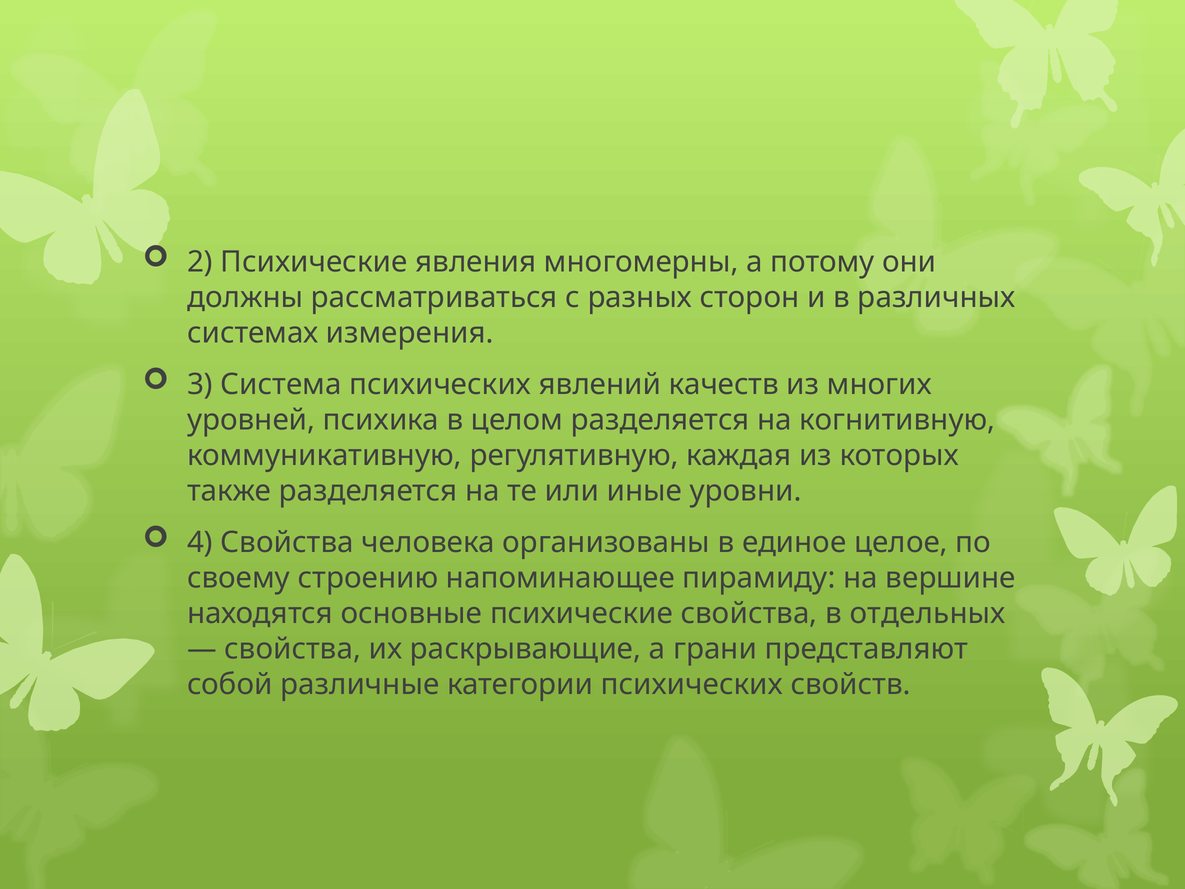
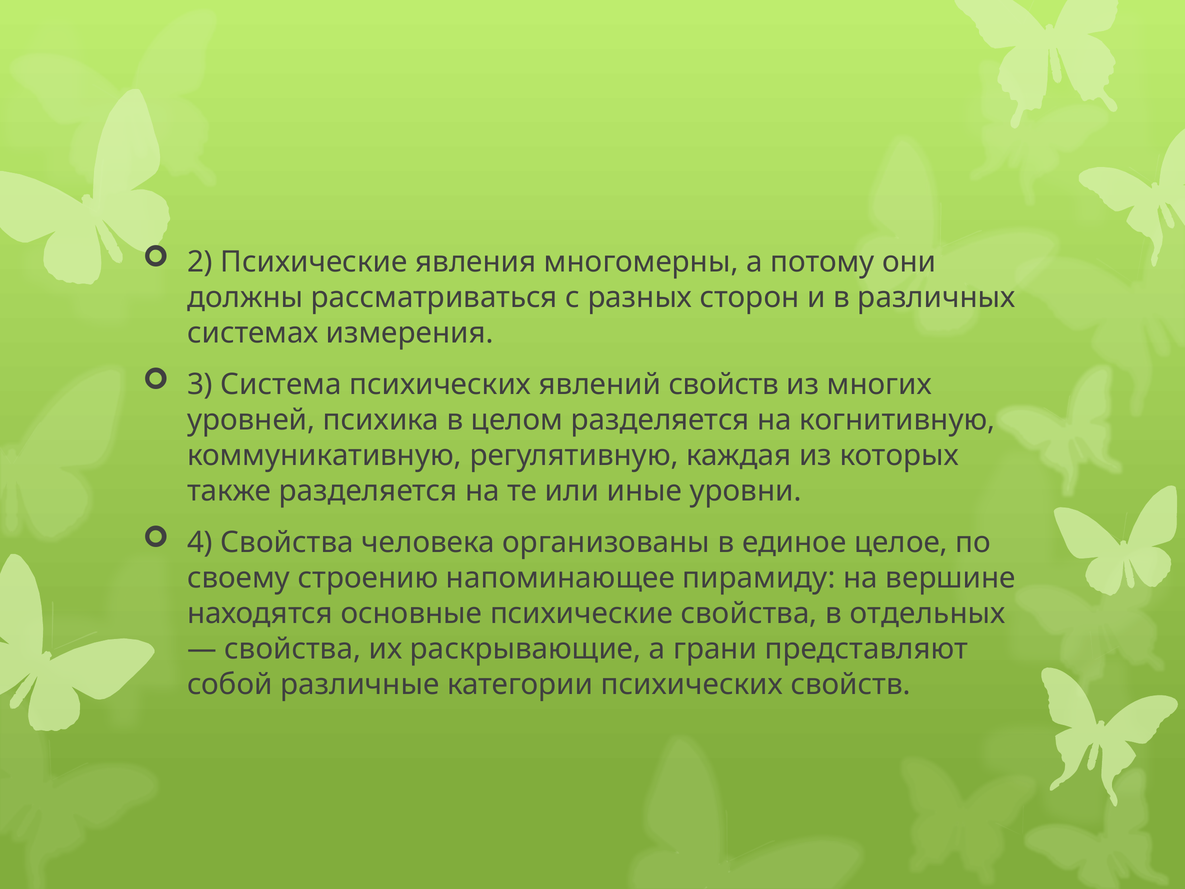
явлений качеств: качеств -> свойств
